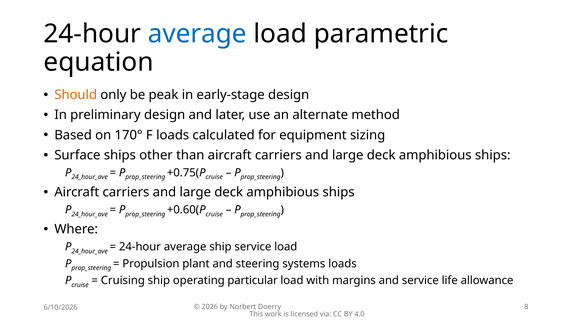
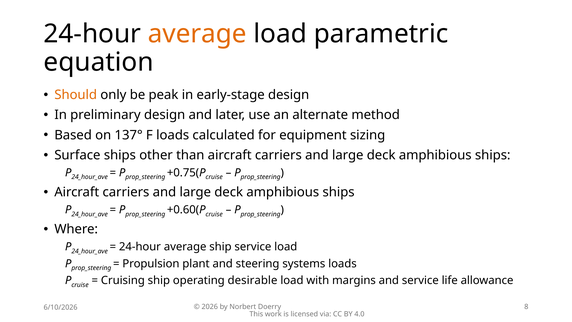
average at (197, 34) colour: blue -> orange
170°: 170° -> 137°
particular: particular -> desirable
